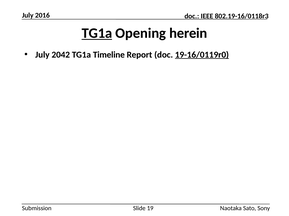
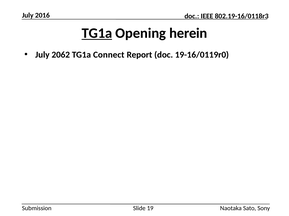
2042: 2042 -> 2062
Timeline: Timeline -> Connect
19-16/0119r0 underline: present -> none
